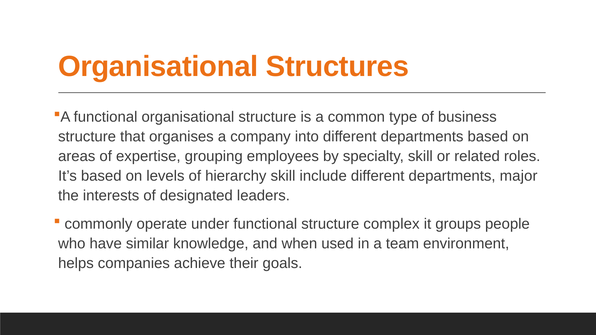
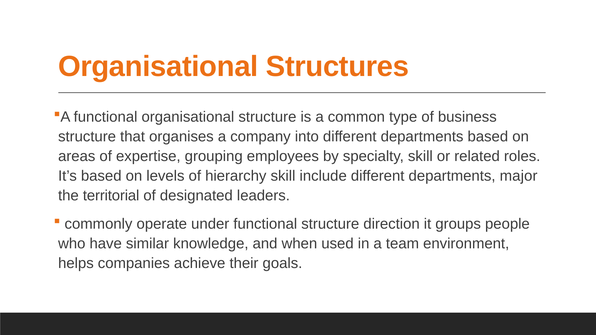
interests: interests -> territorial
complex: complex -> direction
